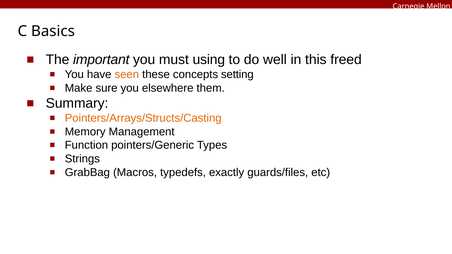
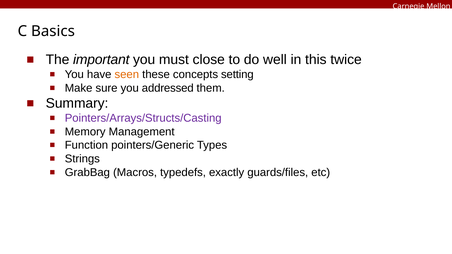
using: using -> close
freed: freed -> twice
elsewhere: elsewhere -> addressed
Pointers/Arrays/Structs/Casting colour: orange -> purple
